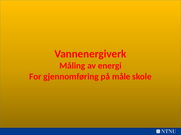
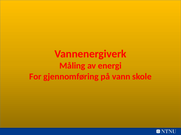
måle: måle -> vann
